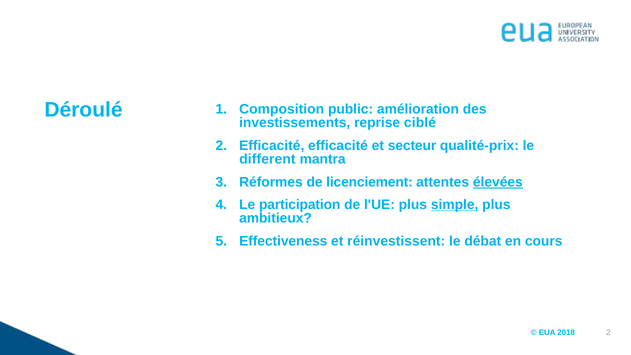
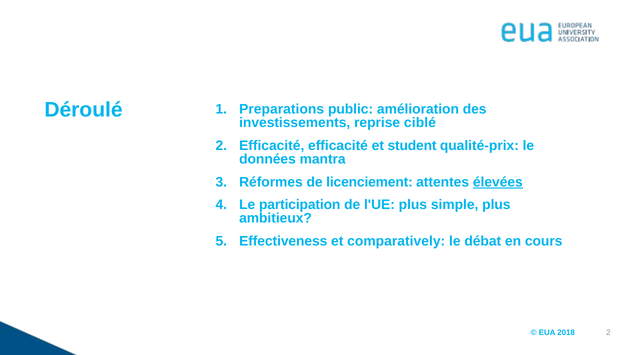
Composition: Composition -> Preparations
secteur: secteur -> student
different: different -> données
simple underline: present -> none
réinvestissent: réinvestissent -> comparatively
